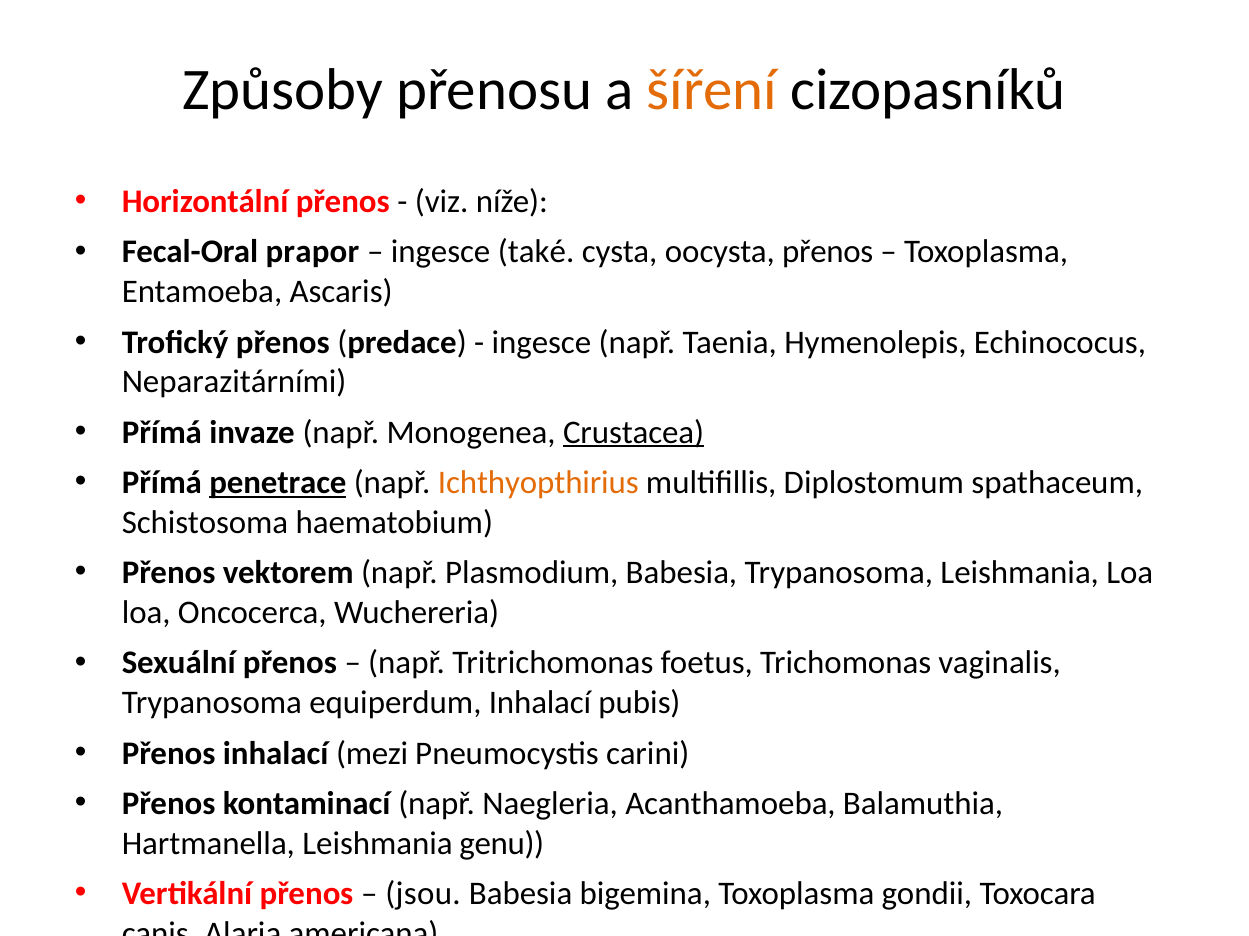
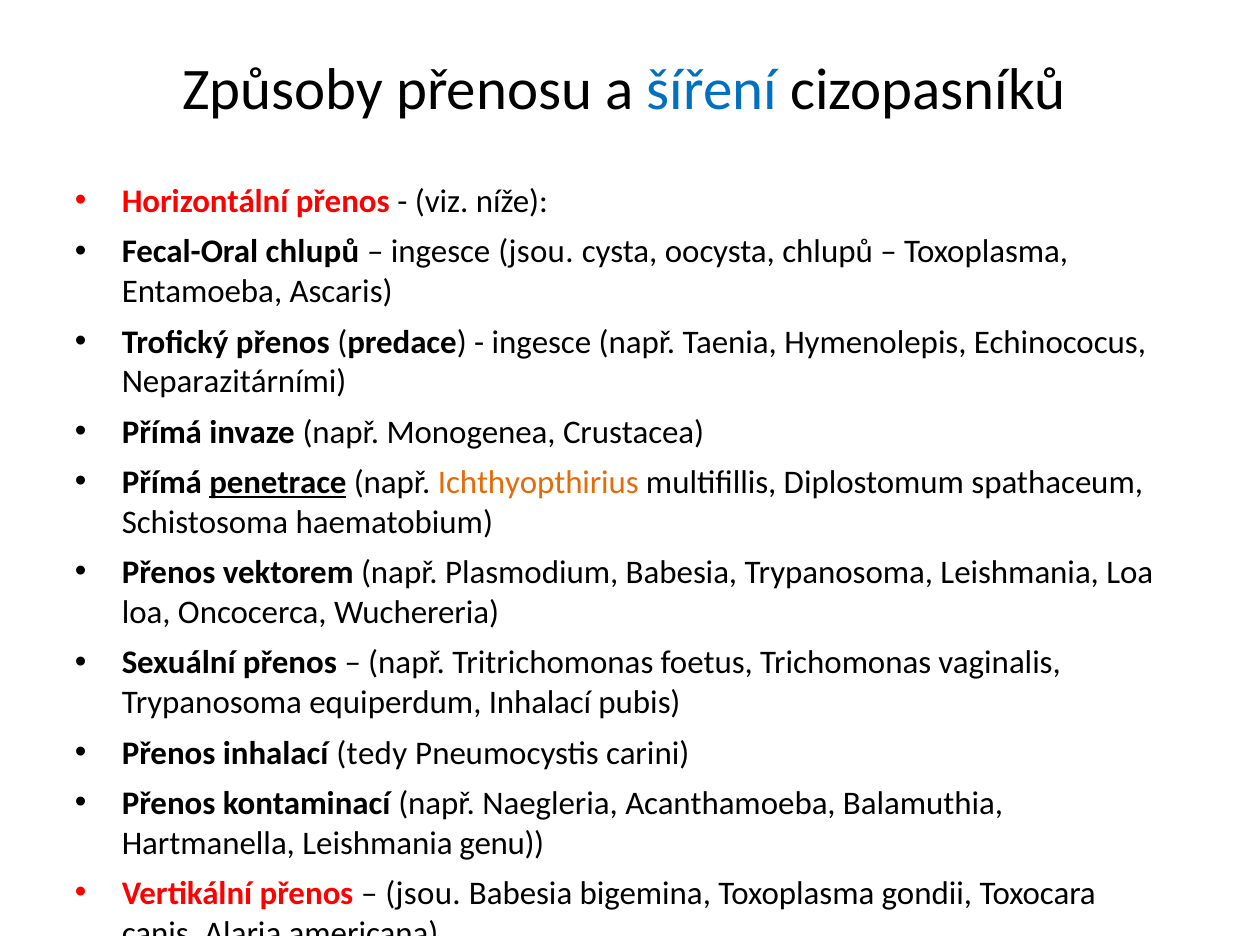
šíření colour: orange -> blue
Fecal-Oral prapor: prapor -> chlupů
ingesce také: také -> jsou
oocysta přenos: přenos -> chlupů
Crustacea underline: present -> none
mezi: mezi -> tedy
